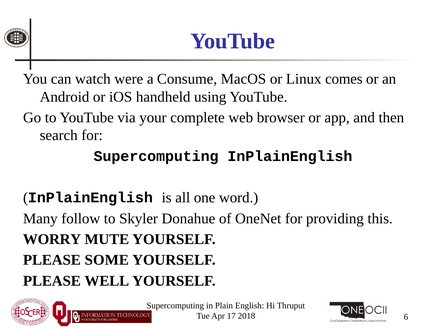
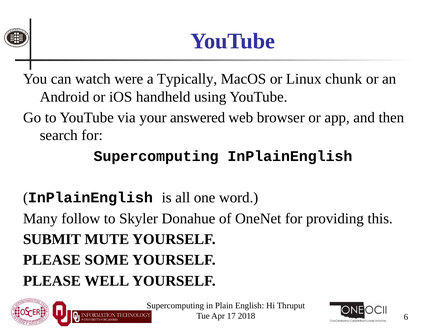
Consume: Consume -> Typically
comes: comes -> chunk
complete: complete -> answered
WORRY: WORRY -> SUBMIT
